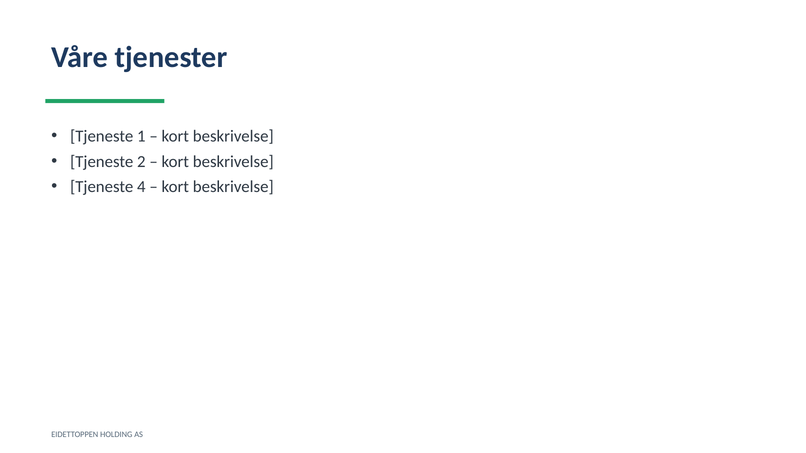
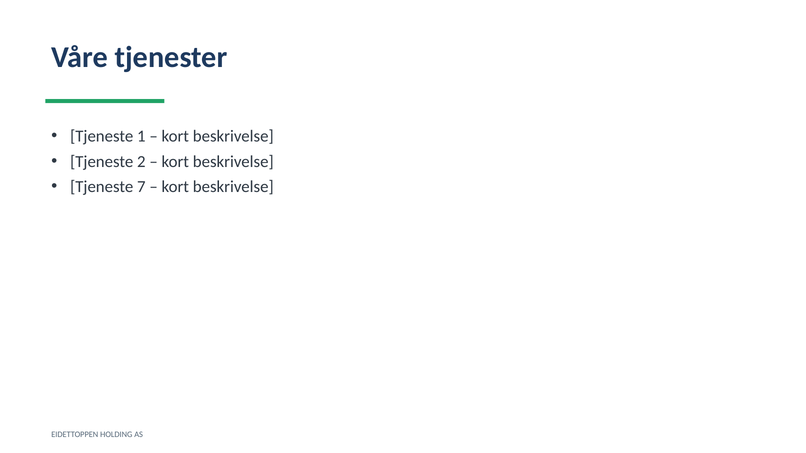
4: 4 -> 7
